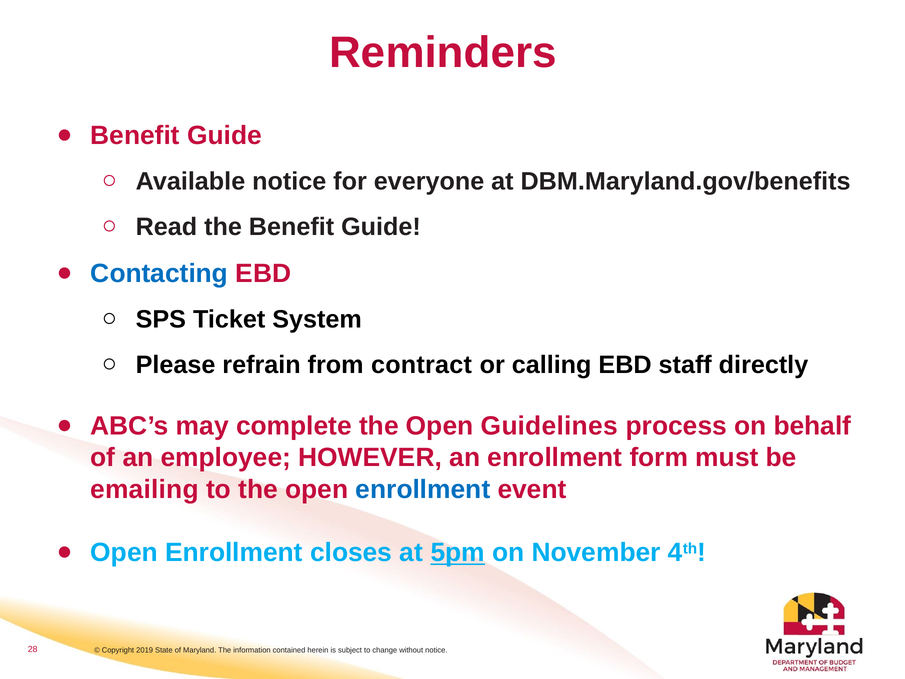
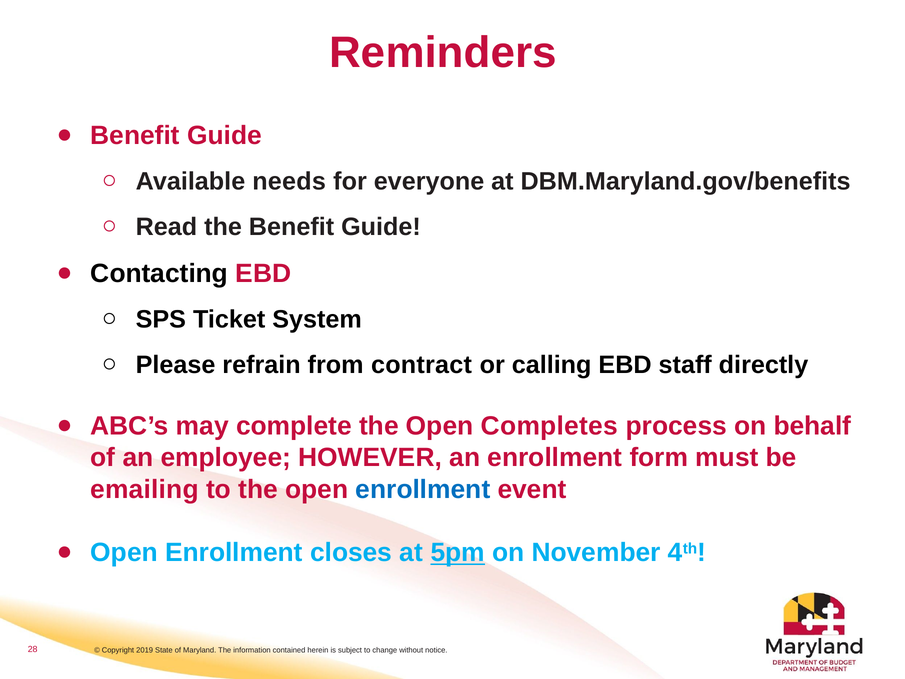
Available notice: notice -> needs
Contacting colour: blue -> black
Guidelines: Guidelines -> Completes
